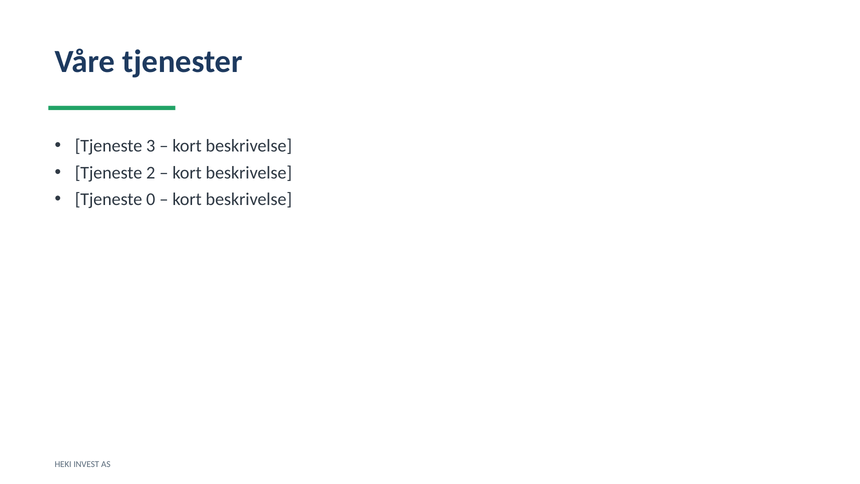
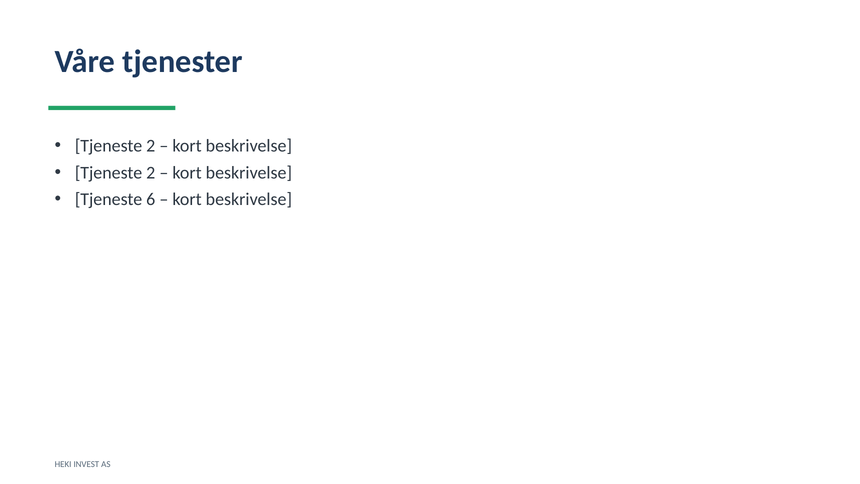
3 at (151, 146): 3 -> 2
0: 0 -> 6
